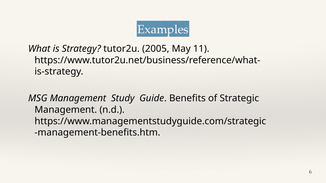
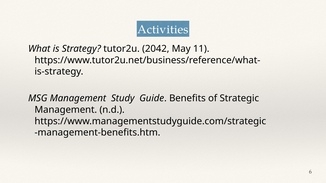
Examples: Examples -> Activities
2005: 2005 -> 2042
